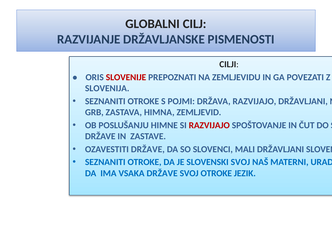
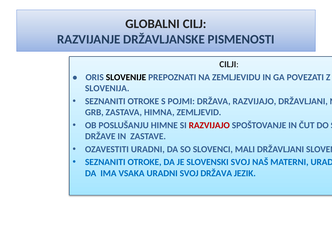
SLOVENIJE colour: red -> black
OZAVESTITI DRŽAVE: DRŽAVE -> URADNI
VSAKA DRŽAVE: DRŽAVE -> URADNI
SVOJ OTROKE: OTROKE -> DRŽAVA
